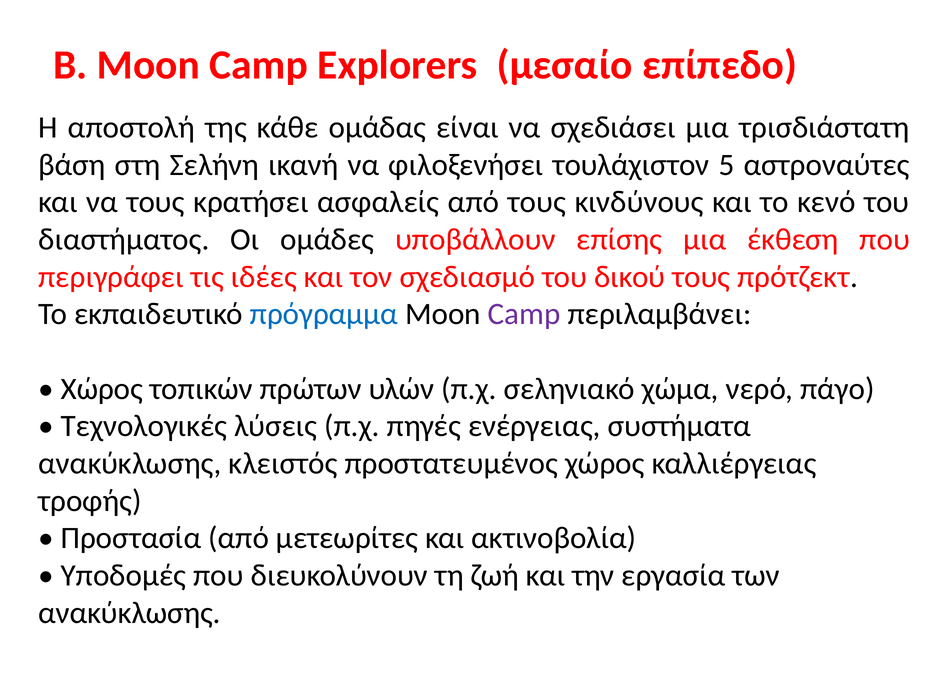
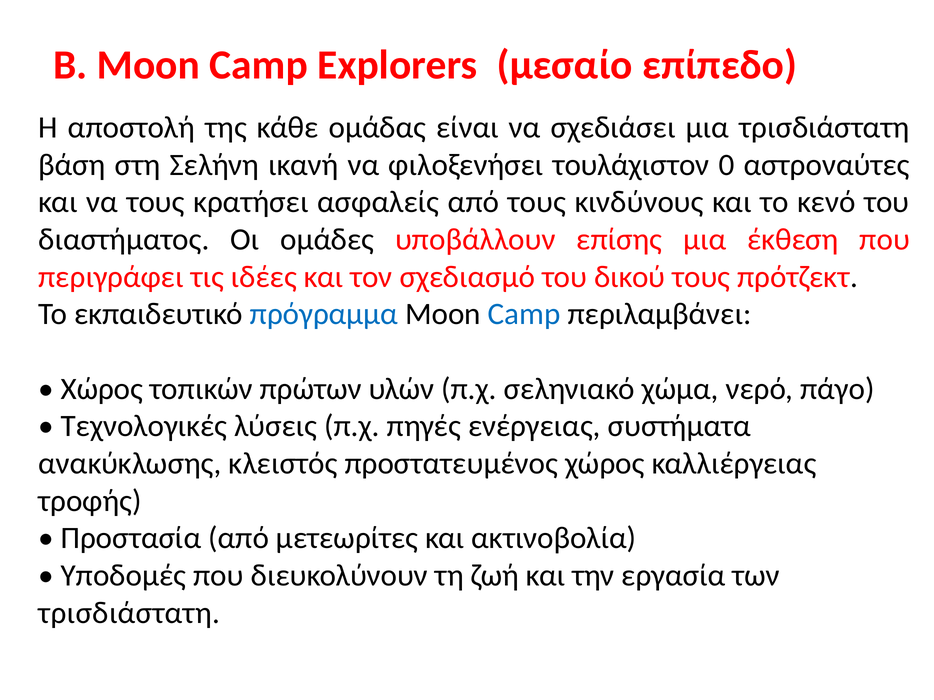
5: 5 -> 0
Camp at (524, 314) colour: purple -> blue
ανακύκλωσης at (129, 613): ανακύκλωσης -> τρισδιάστατη
